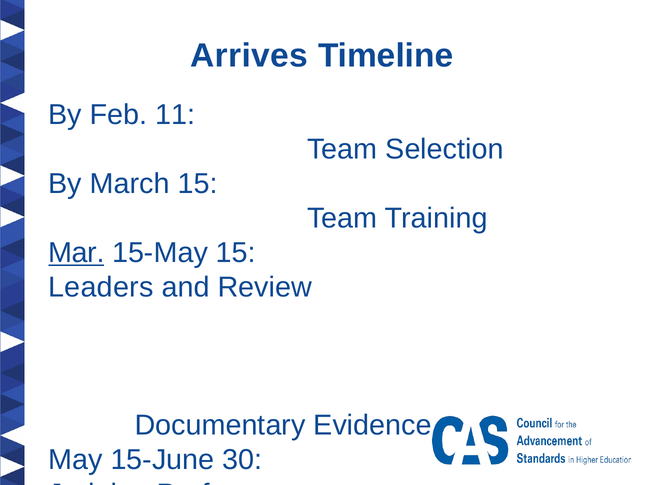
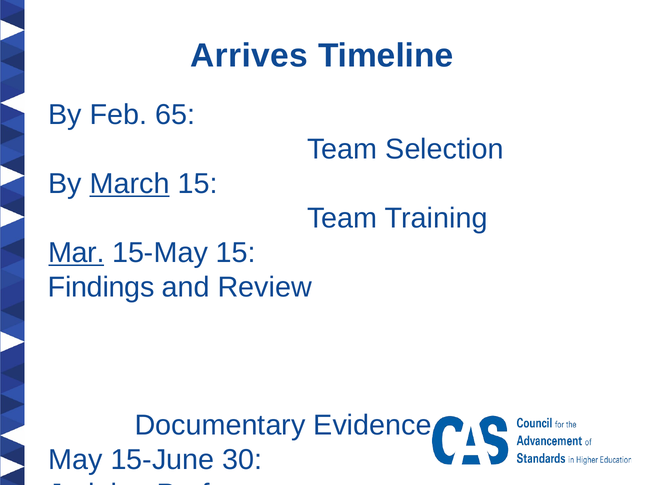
11: 11 -> 65
March underline: none -> present
Leaders: Leaders -> Findings
